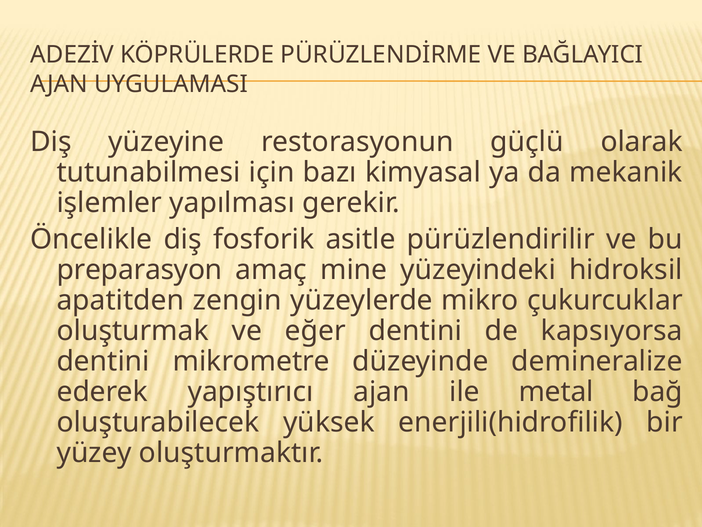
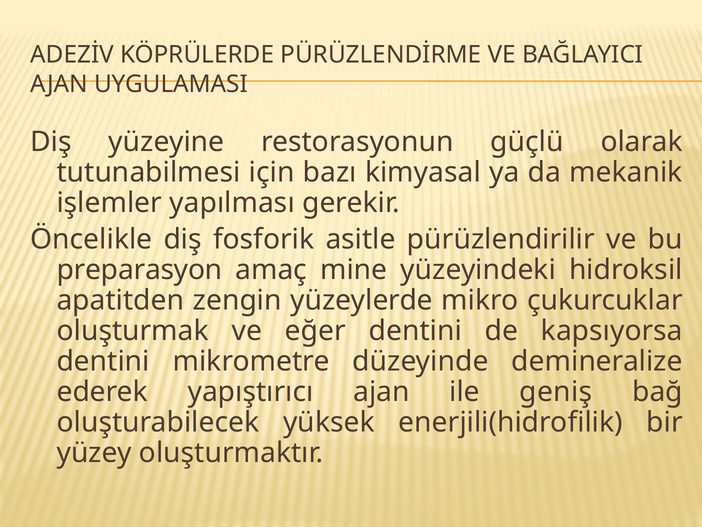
metal: metal -> geniş
